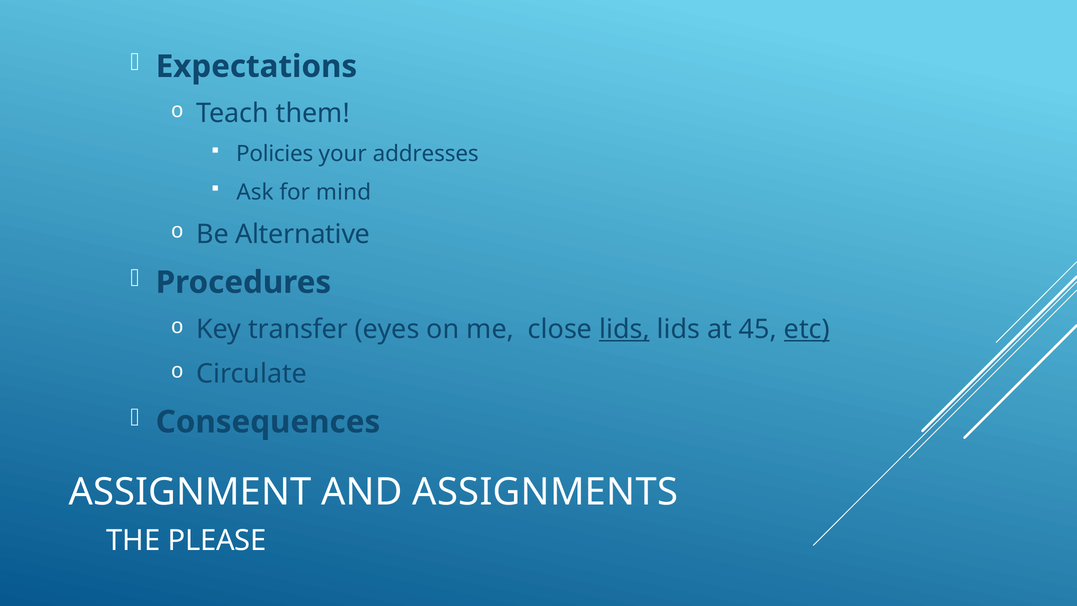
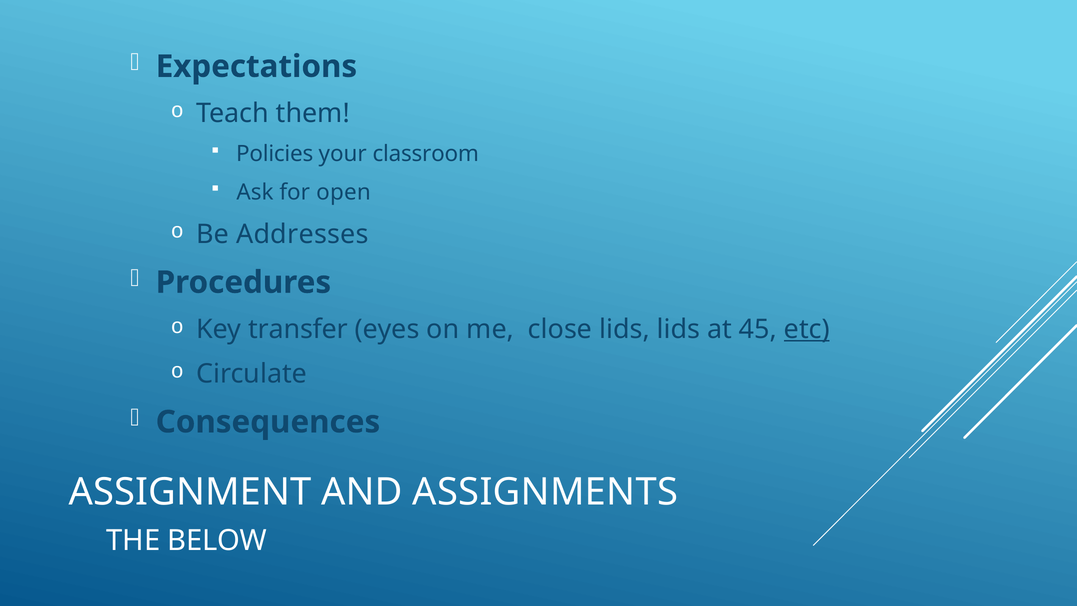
addresses: addresses -> classroom
mind: mind -> open
Alternative: Alternative -> Addresses
lids at (624, 329) underline: present -> none
PLEASE: PLEASE -> BELOW
